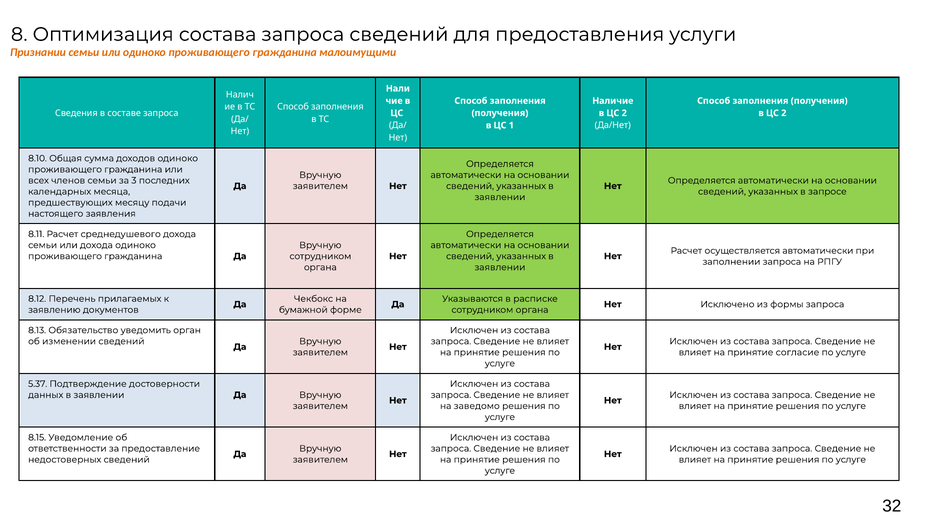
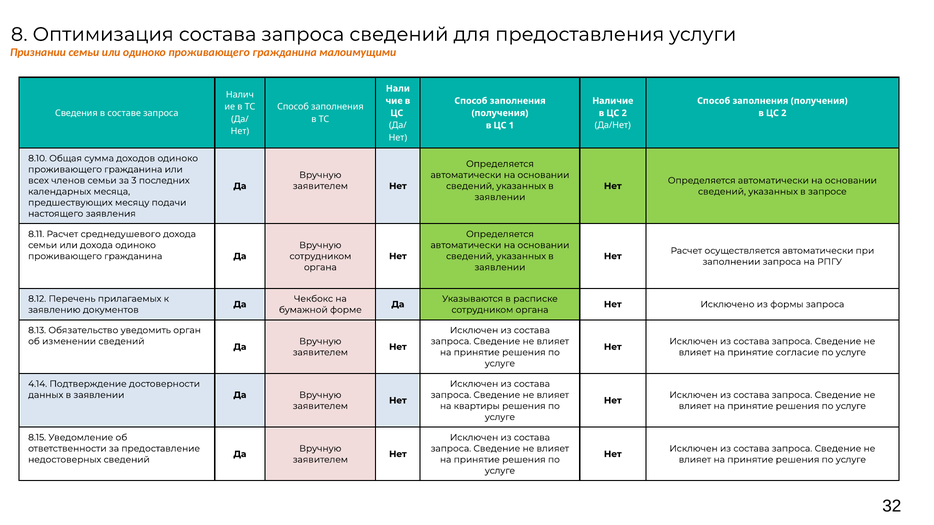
5.37: 5.37 -> 4.14
заведомо: заведомо -> квартиры
